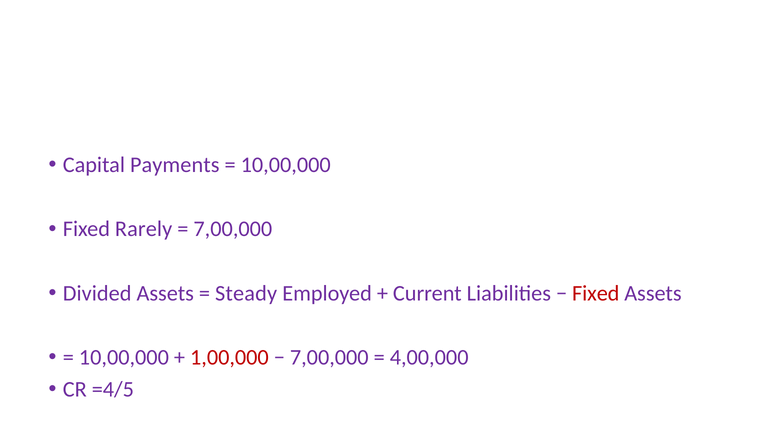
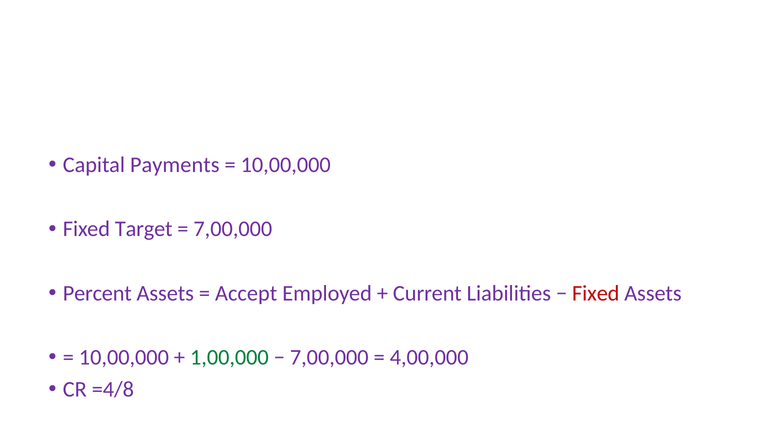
Rarely: Rarely -> Target
Divided: Divided -> Percent
Steady: Steady -> Accept
1,00,000 colour: red -> green
=4/5: =4/5 -> =4/8
